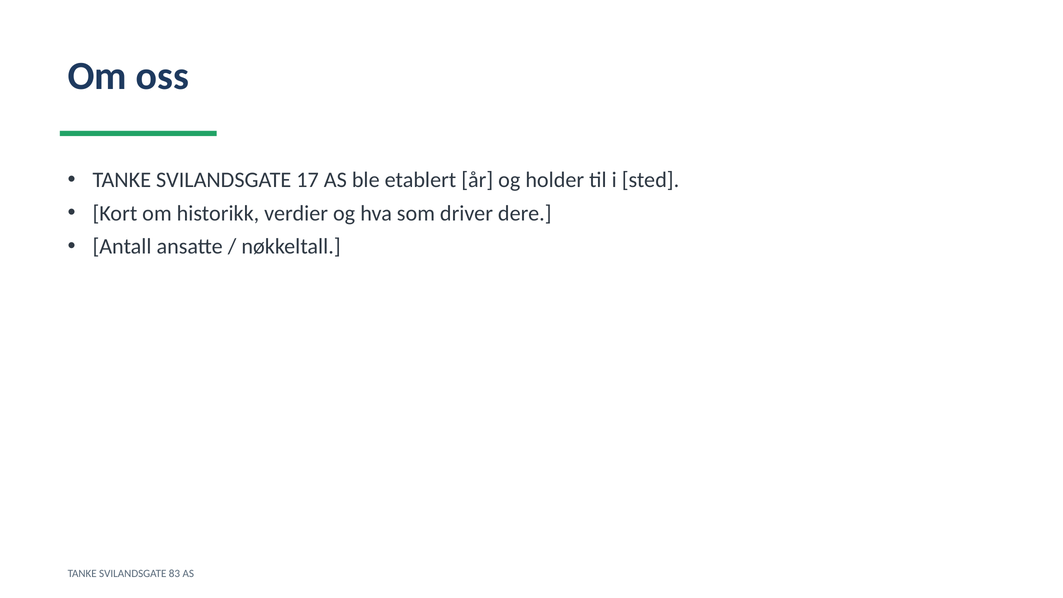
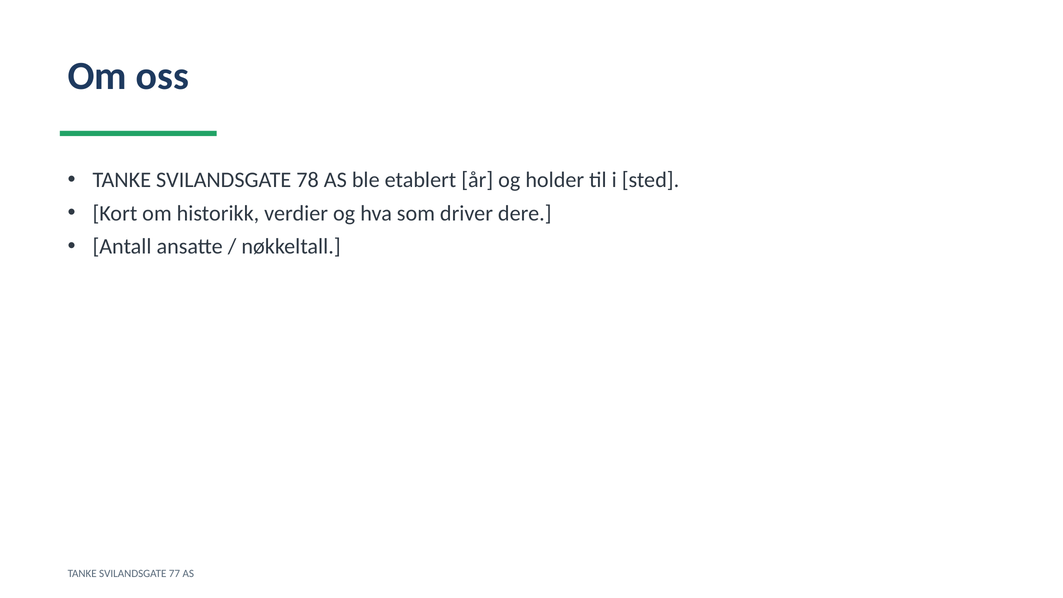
17: 17 -> 78
83: 83 -> 77
